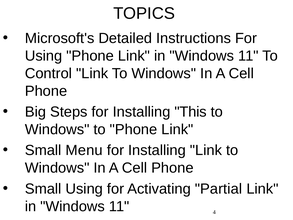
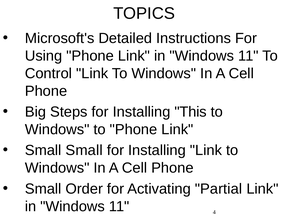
Small Menu: Menu -> Small
Small Using: Using -> Order
